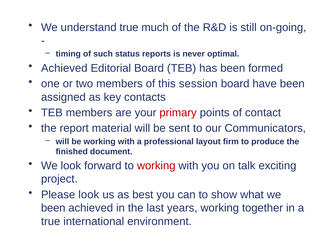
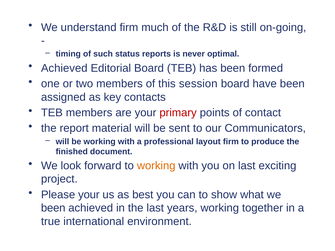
understand true: true -> firm
working at (156, 166) colour: red -> orange
on talk: talk -> last
Please look: look -> your
